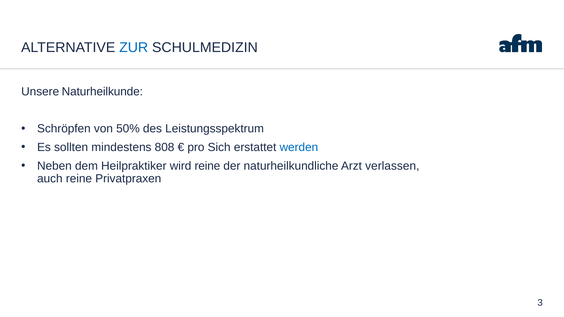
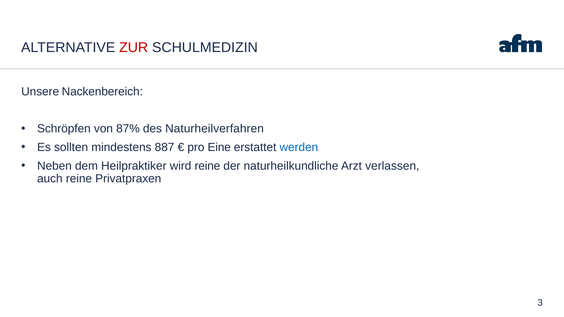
ZUR colour: blue -> red
Naturheilkunde: Naturheilkunde -> Nackenbereich
50%: 50% -> 87%
Leistungsspektrum: Leistungsspektrum -> Naturheilverfahren
808: 808 -> 887
Sich: Sich -> Eine
